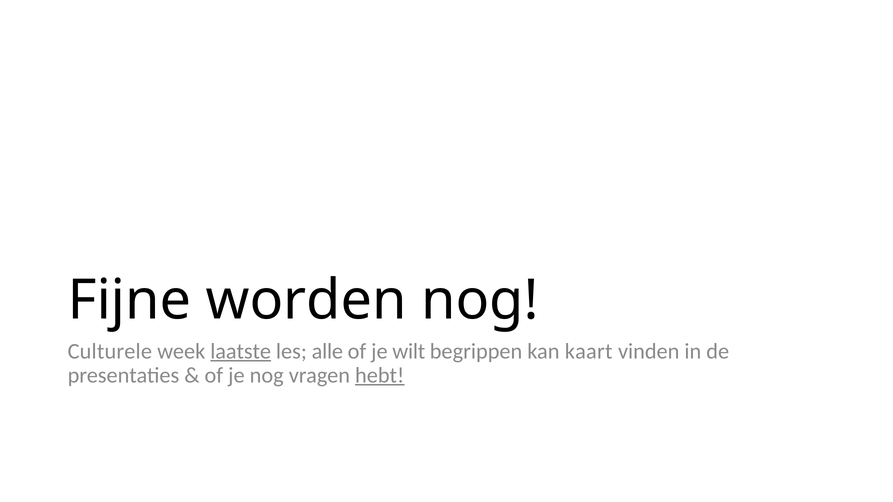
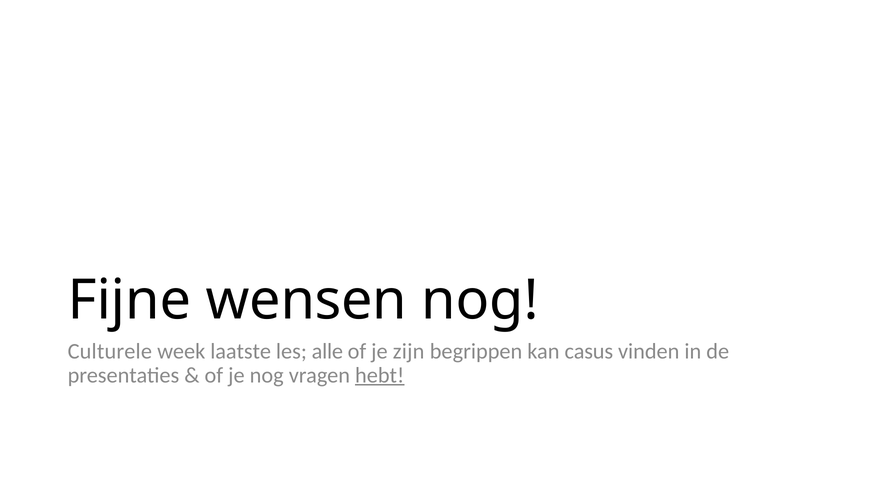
worden: worden -> wensen
laatste underline: present -> none
wilt: wilt -> zijn
kaart: kaart -> casus
